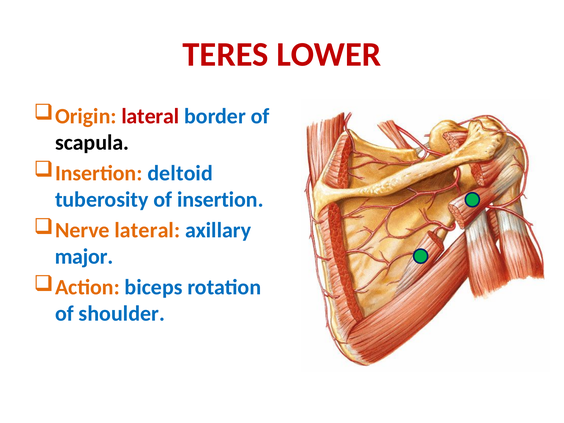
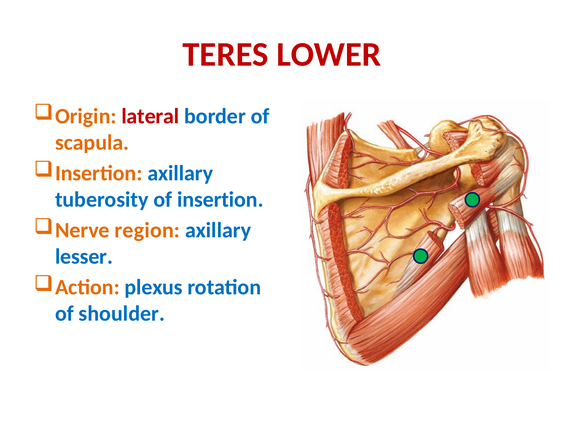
scapula colour: black -> orange
Insertion deltoid: deltoid -> axillary
Nerve lateral: lateral -> region
major: major -> lesser
biceps: biceps -> plexus
